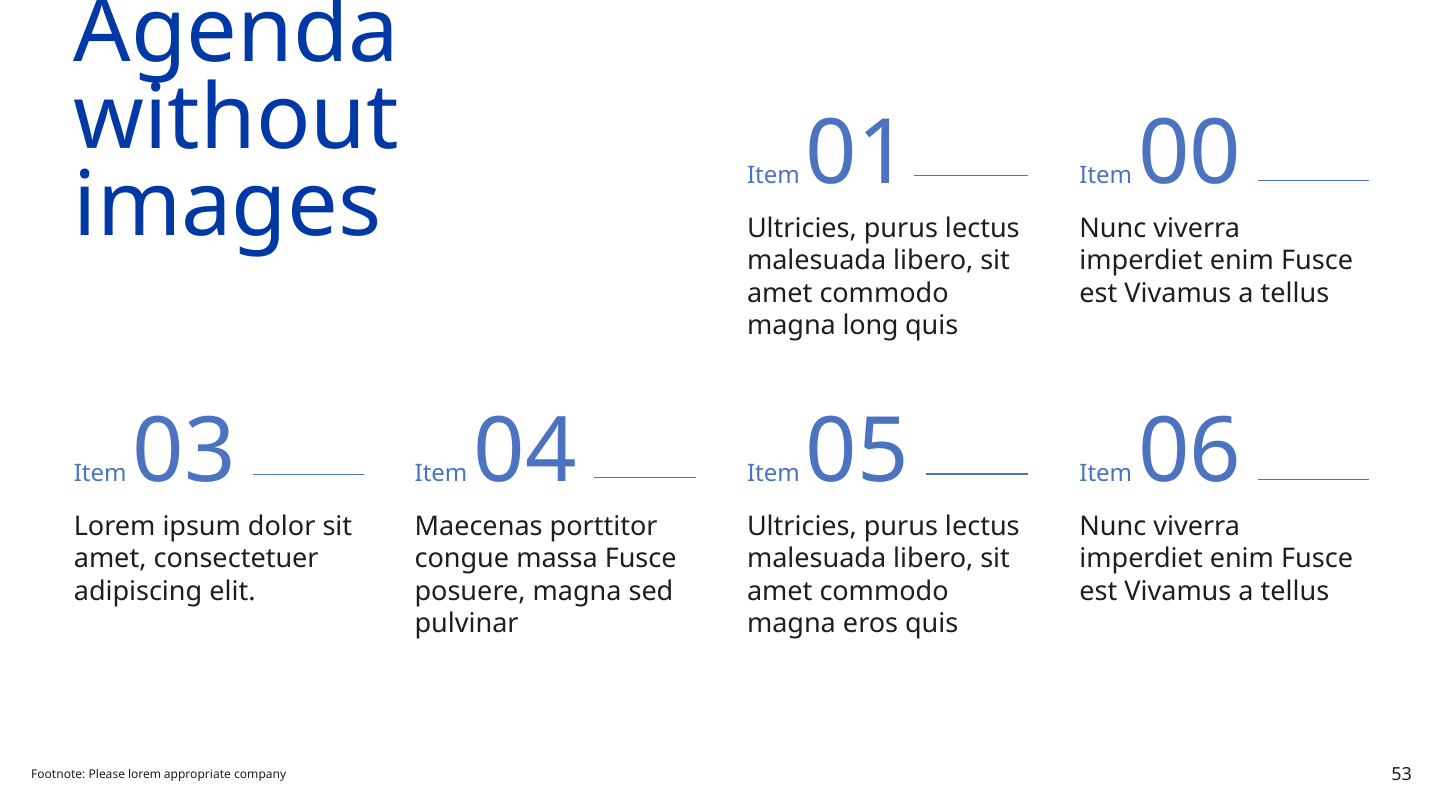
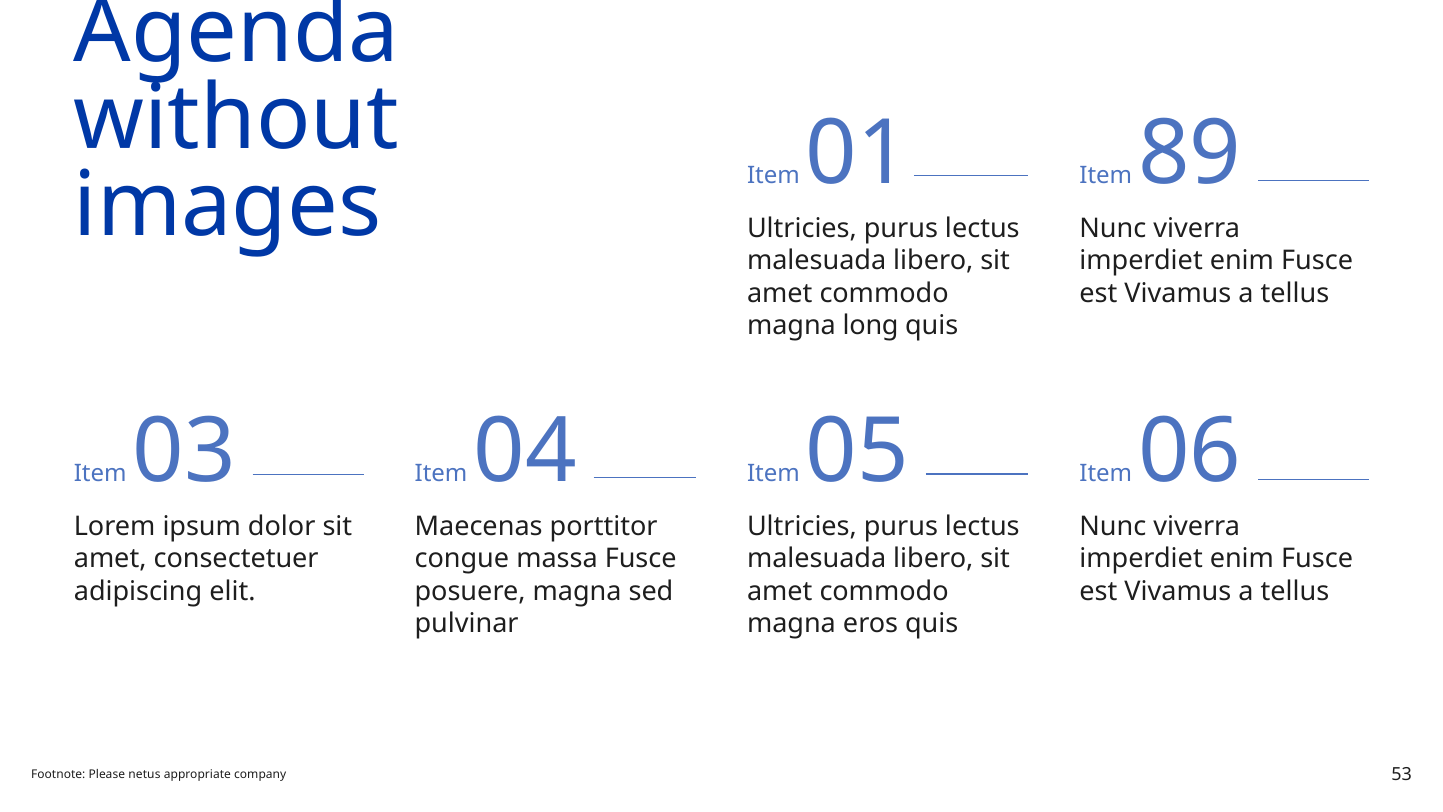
00: 00 -> 89
Please lorem: lorem -> netus
